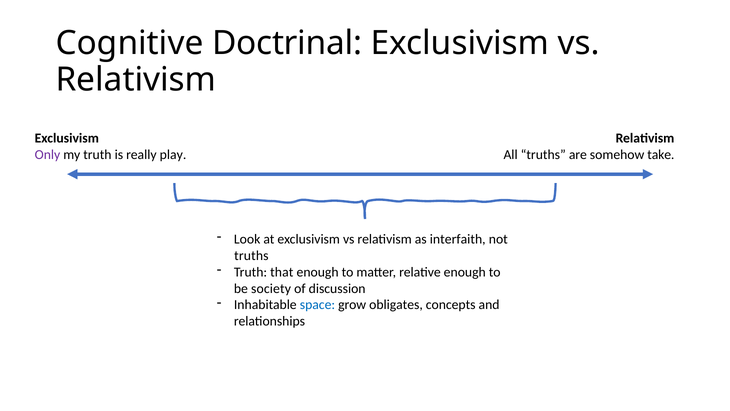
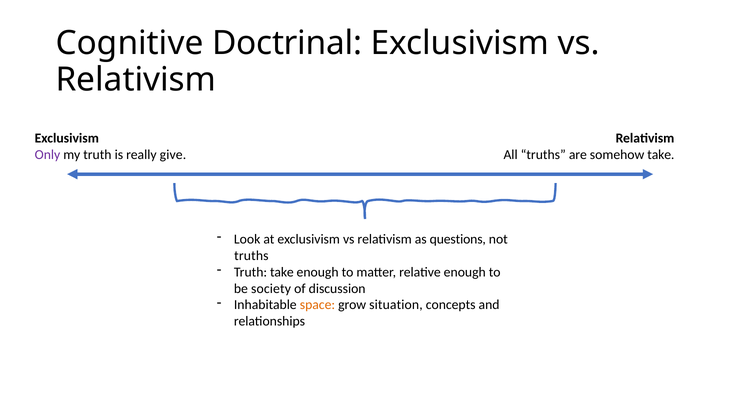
play: play -> give
interfaith: interfaith -> questions
Truth that: that -> take
space colour: blue -> orange
obligates: obligates -> situation
